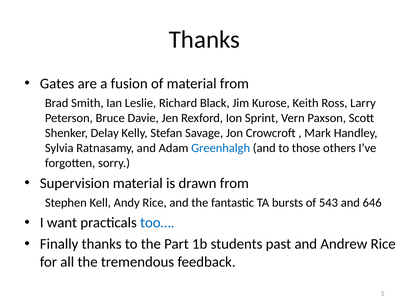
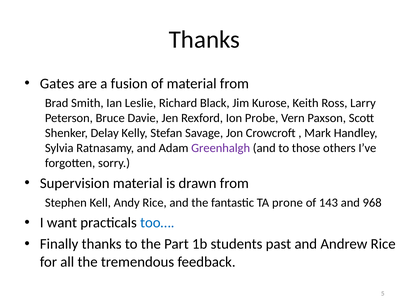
Sprint: Sprint -> Probe
Greenhalgh colour: blue -> purple
bursts: bursts -> prone
543: 543 -> 143
646: 646 -> 968
